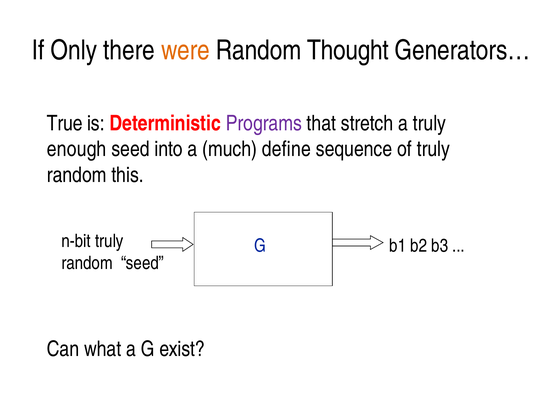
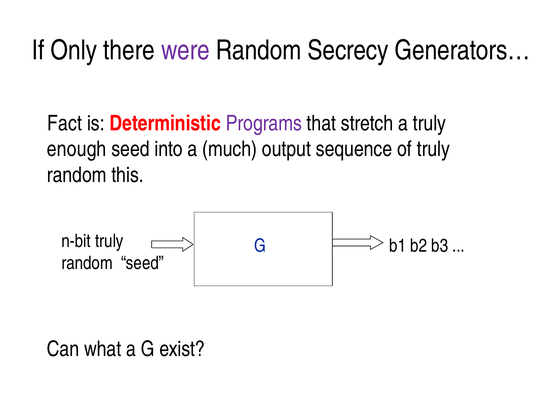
were colour: orange -> purple
Thought: Thought -> Secrecy
True: True -> Fact
define: define -> output
